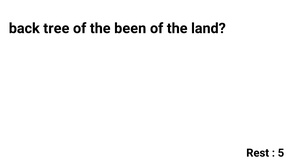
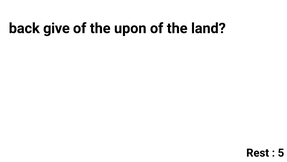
tree: tree -> give
been: been -> upon
